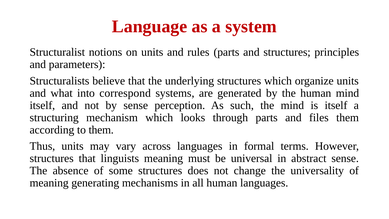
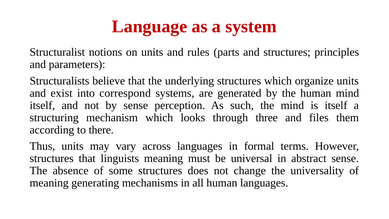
what: what -> exist
through parts: parts -> three
to them: them -> there
